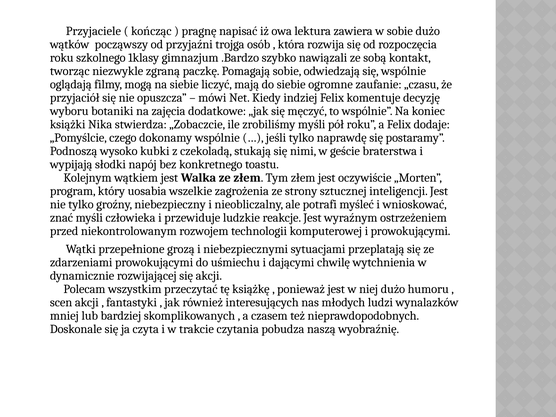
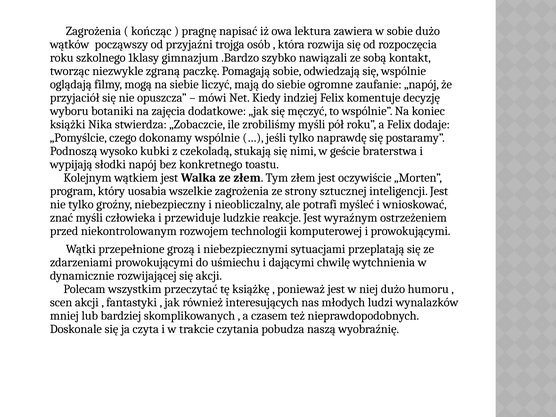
Przyjaciele at (93, 31): Przyjaciele -> Zagrożenia
„czasu: „czasu -> „napój
